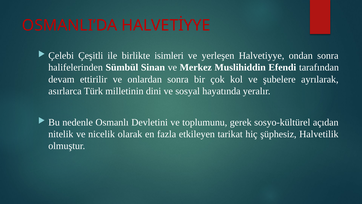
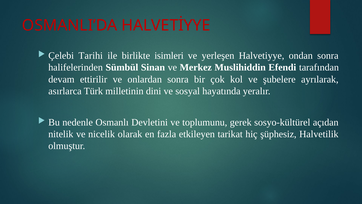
Çeşitli: Çeşitli -> Tarihi
